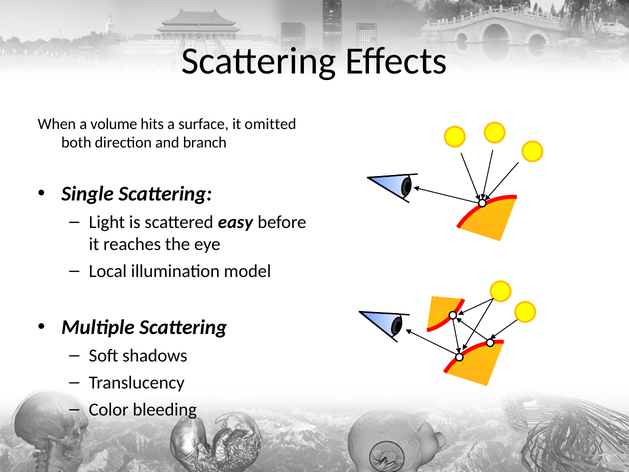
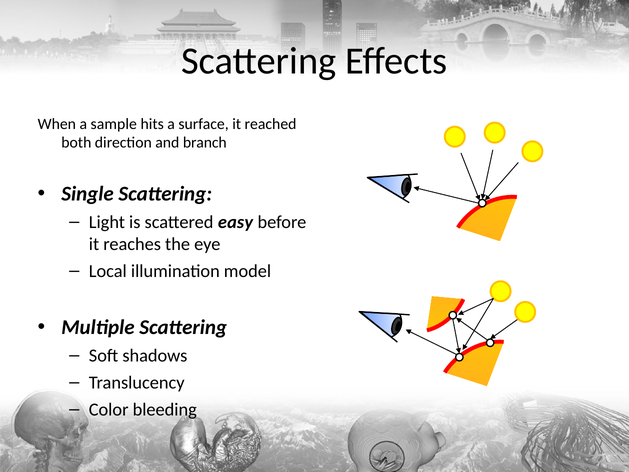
volume: volume -> sample
omitted: omitted -> reached
